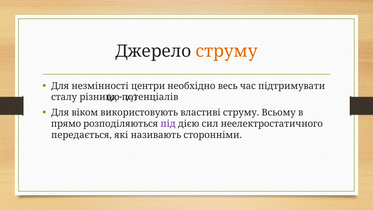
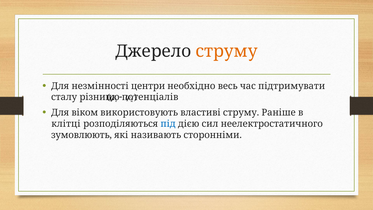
Всьому: Всьому -> Раніше
прямо: прямо -> клітці
під colour: purple -> blue
передається: передається -> зумовлюють
